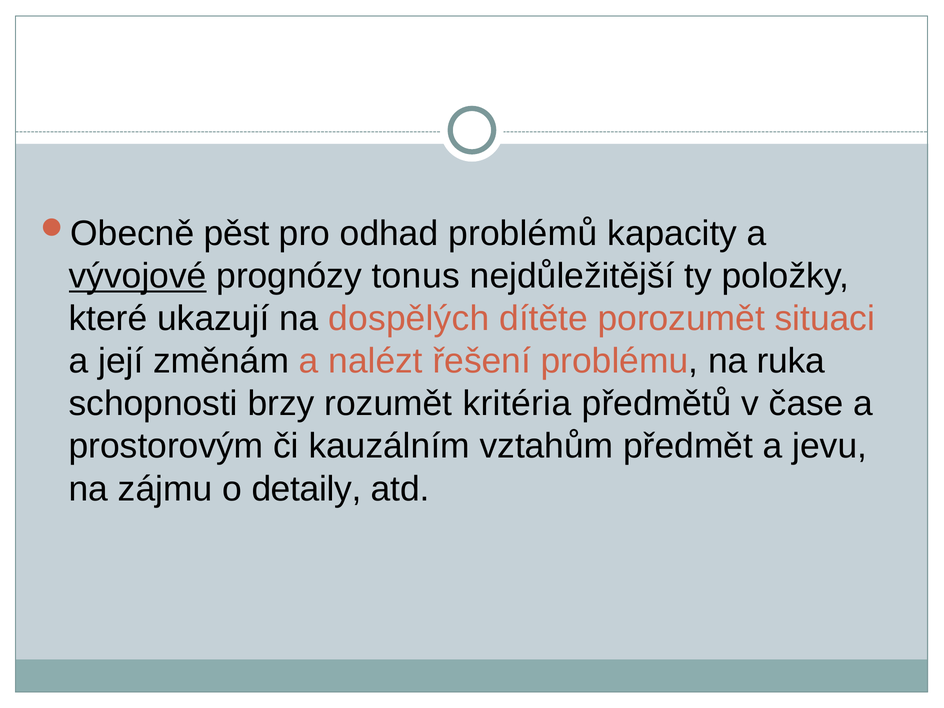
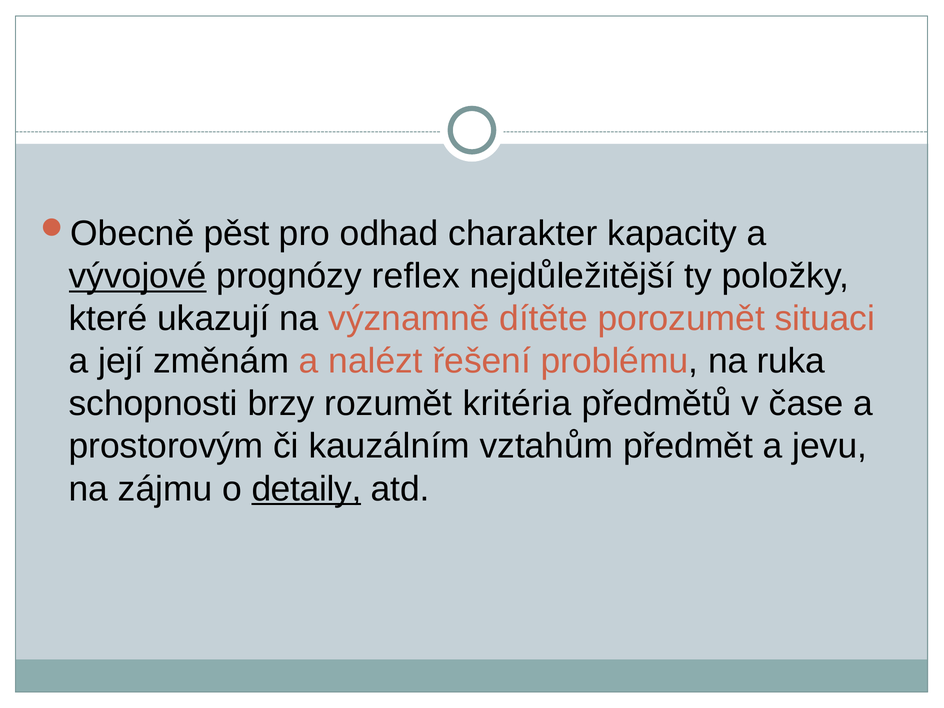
problémů: problémů -> charakter
tonus: tonus -> reflex
dospělých: dospělých -> významně
detaily underline: none -> present
